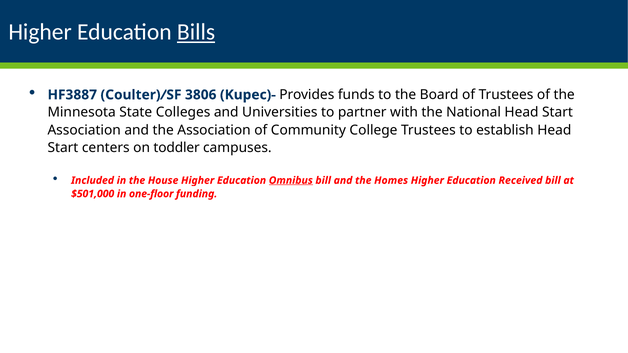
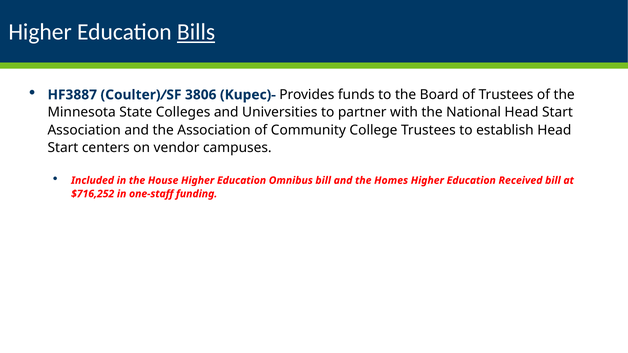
toddler: toddler -> vendor
Omnibus underline: present -> none
$501,000: $501,000 -> $716,252
one-floor: one-floor -> one-staff
